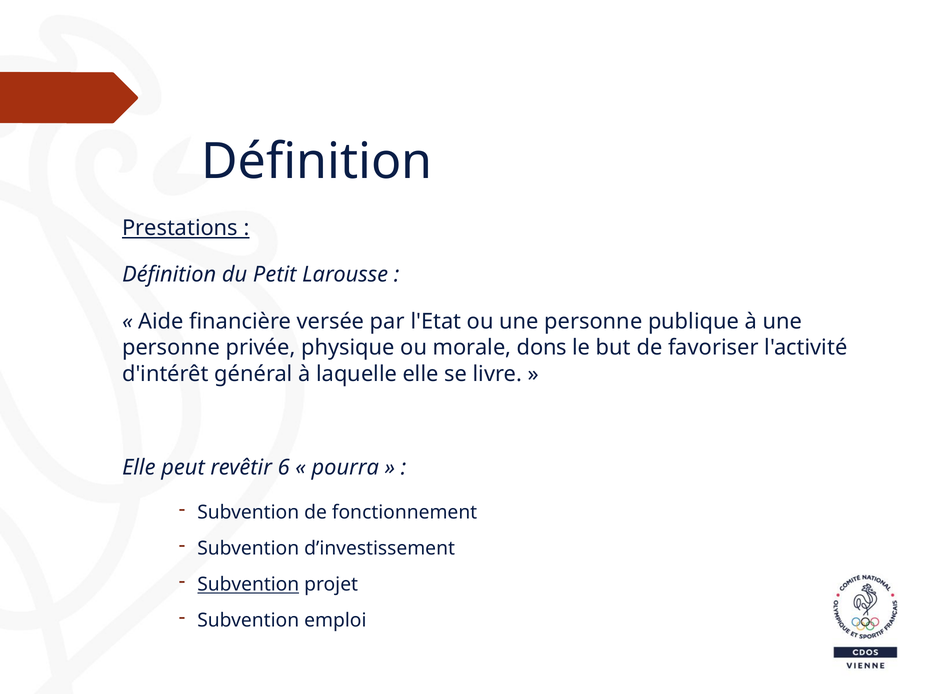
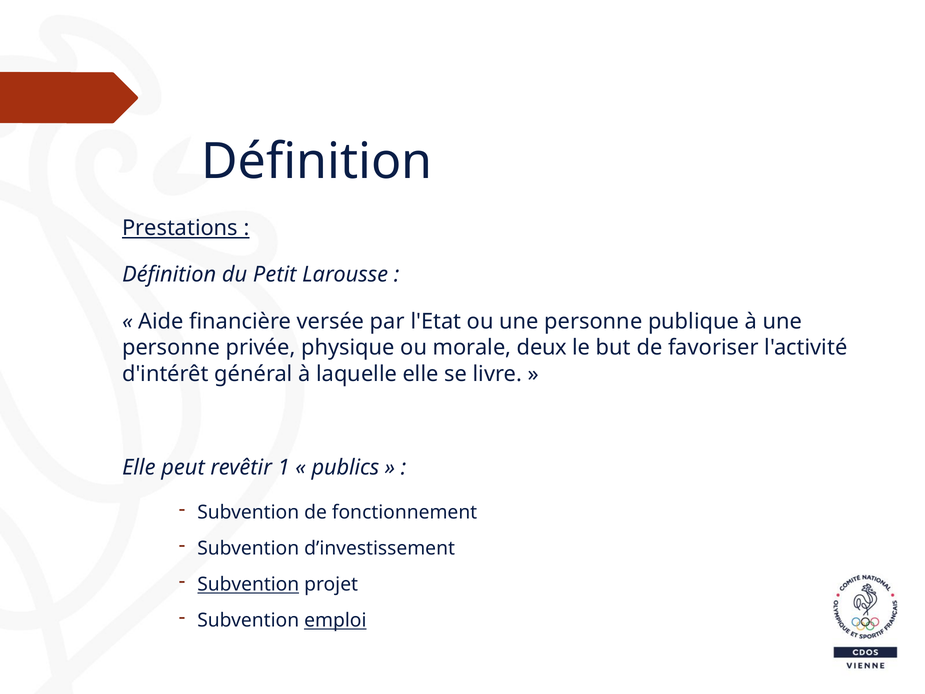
dons: dons -> deux
6: 6 -> 1
pourra: pourra -> publics
emploi underline: none -> present
